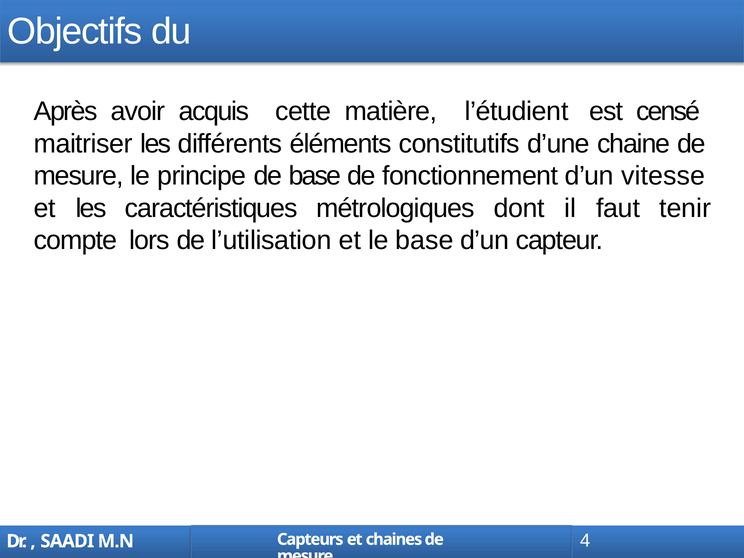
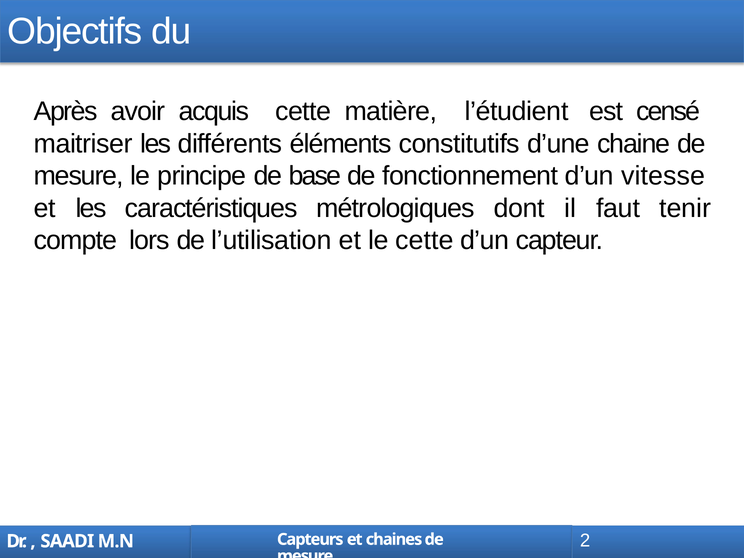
le base: base -> cette
4: 4 -> 2
